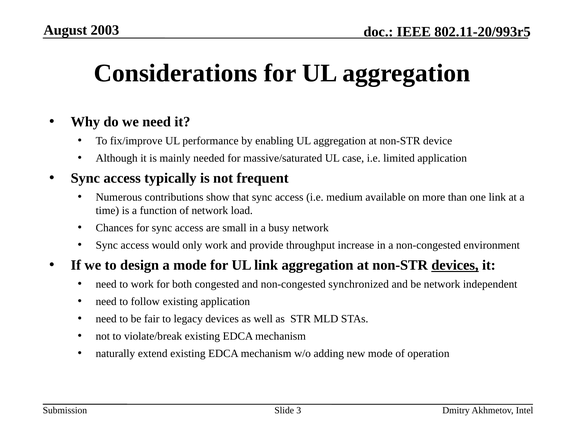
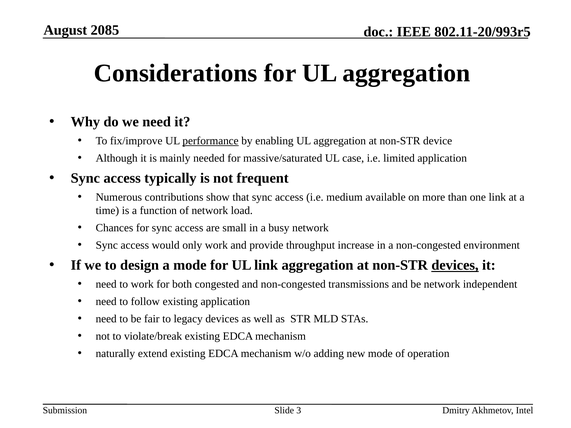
2003: 2003 -> 2085
performance underline: none -> present
synchronized: synchronized -> transmissions
